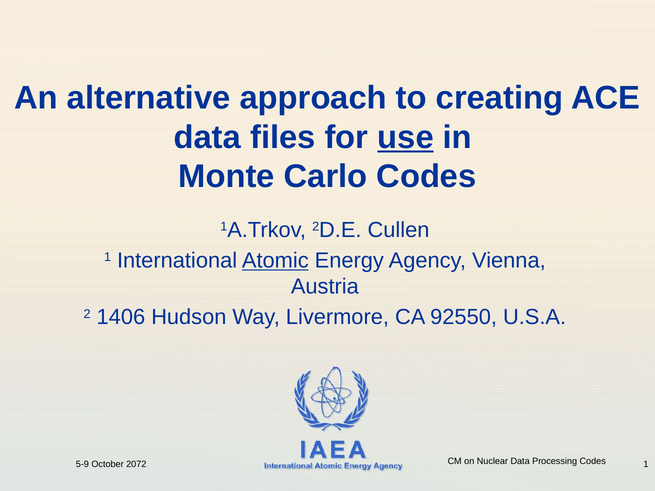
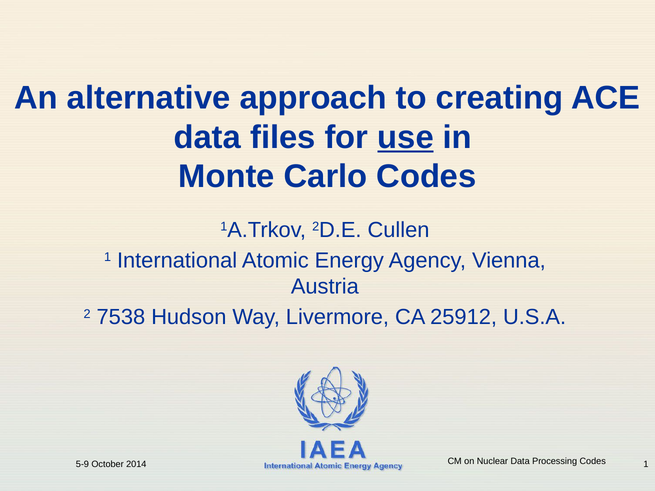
Atomic at (275, 261) underline: present -> none
1406: 1406 -> 7538
92550: 92550 -> 25912
2072: 2072 -> 2014
